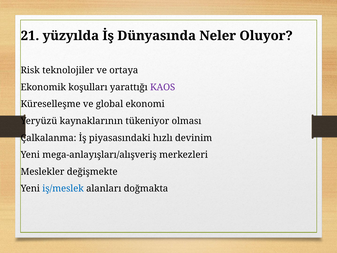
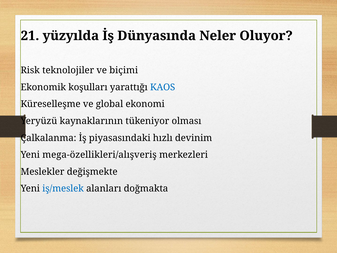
ortaya: ortaya -> biçimi
KAOS colour: purple -> blue
mega-anlayışları/alışveriş: mega-anlayışları/alışveriş -> mega-özellikleri/alışveriş
